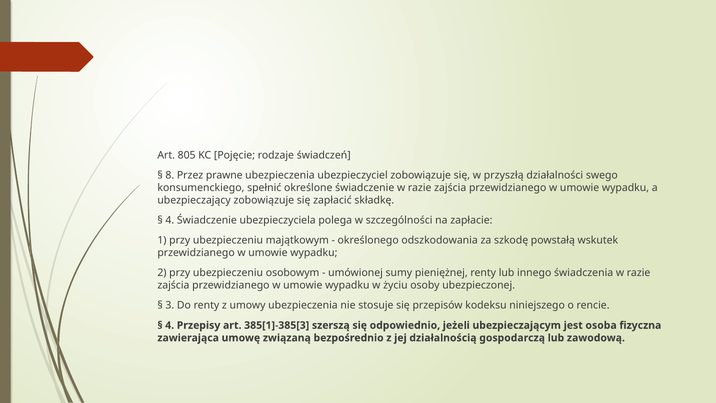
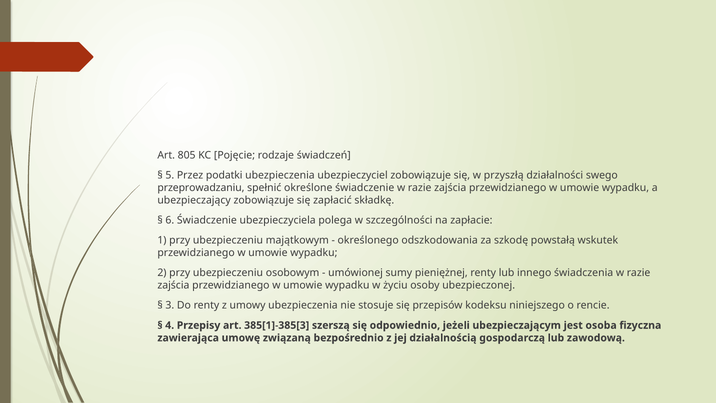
8: 8 -> 5
prawne: prawne -> podatki
konsumenckiego: konsumenckiego -> przeprowadzaniu
4 at (170, 220): 4 -> 6
